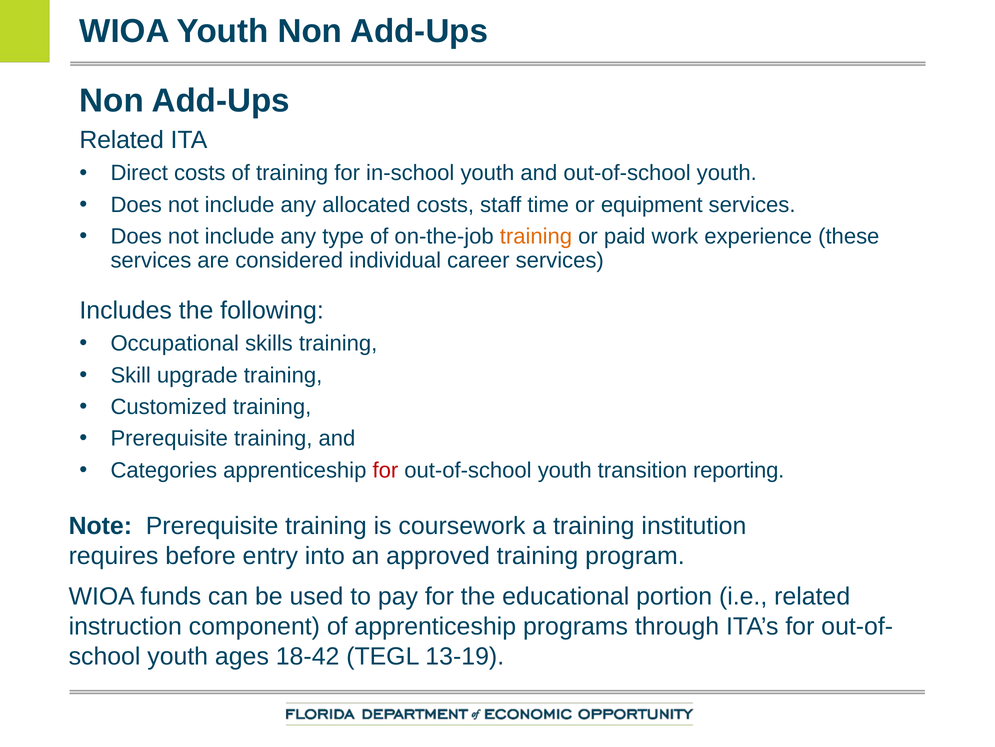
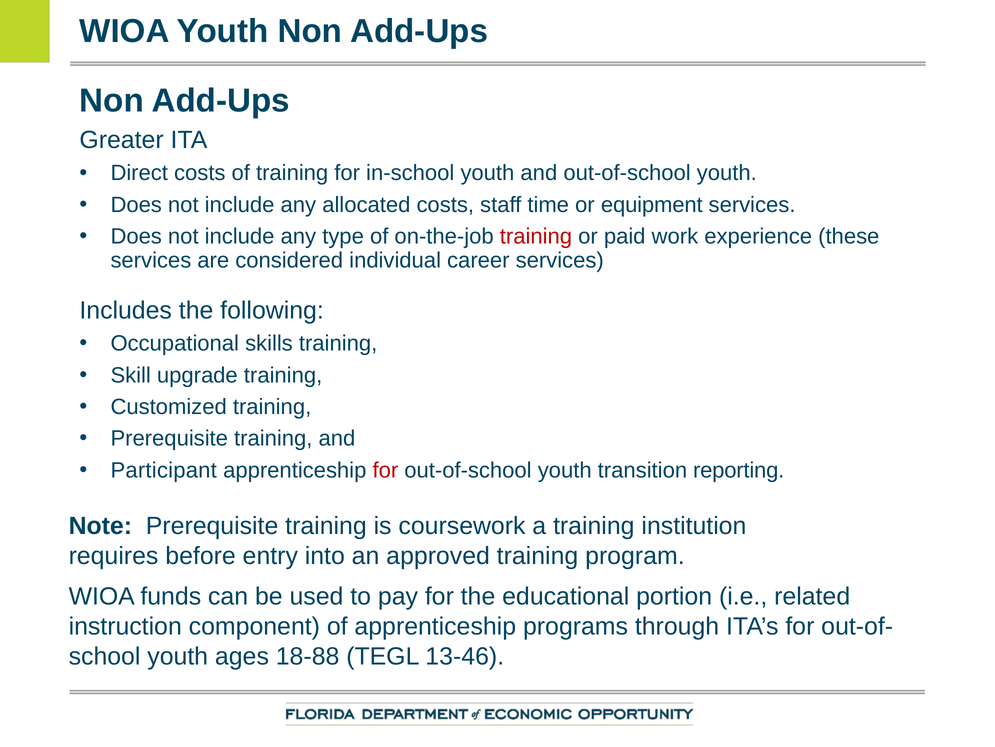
Related at (122, 140): Related -> Greater
training at (536, 236) colour: orange -> red
Categories: Categories -> Participant
18-42: 18-42 -> 18-88
13-19: 13-19 -> 13-46
